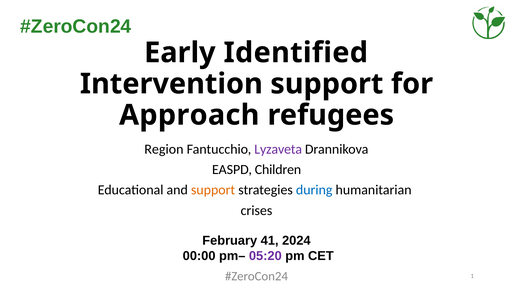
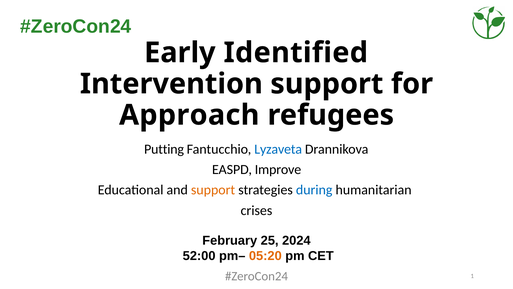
Region: Region -> Putting
Lyzaveta colour: purple -> blue
Children: Children -> Improve
41: 41 -> 25
00:00: 00:00 -> 52:00
05:20 colour: purple -> orange
